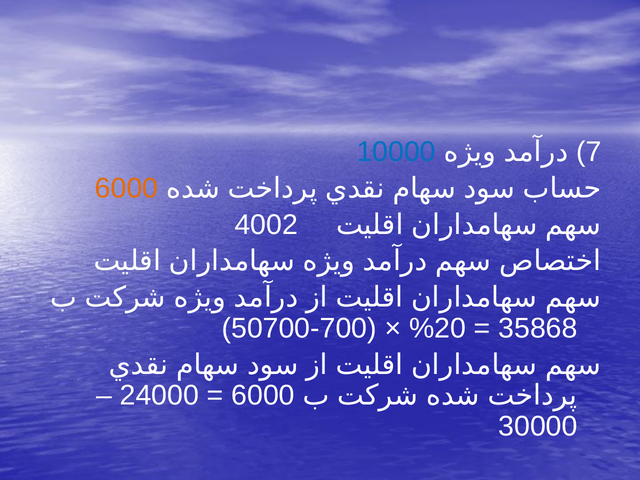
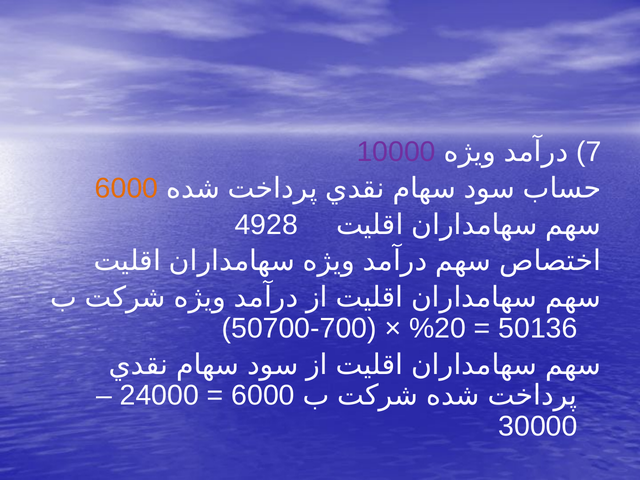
10000 colour: blue -> purple
4002: 4002 -> 4928
35868: 35868 -> 50136
